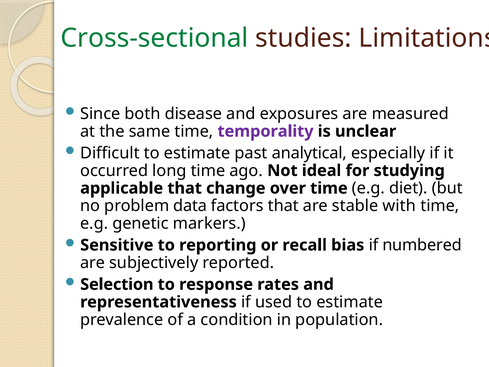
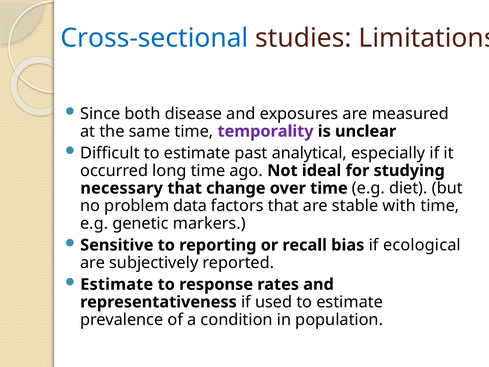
Cross-sectional colour: green -> blue
applicable: applicable -> necessary
numbered: numbered -> ecological
Selection at (117, 284): Selection -> Estimate
